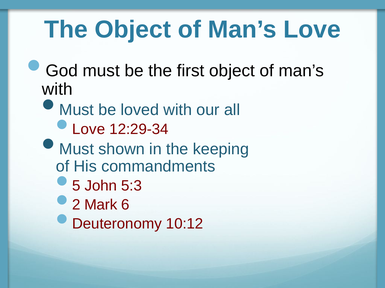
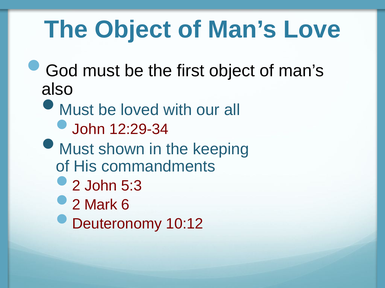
with at (57, 89): with -> also
Love at (89, 130): Love -> John
5 at (76, 186): 5 -> 2
